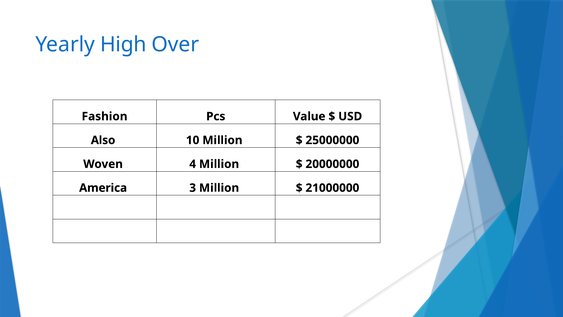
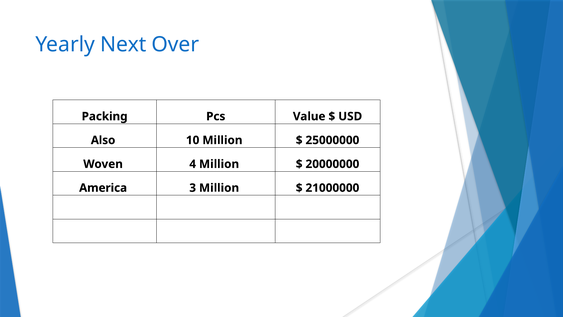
High: High -> Next
Fashion: Fashion -> Packing
